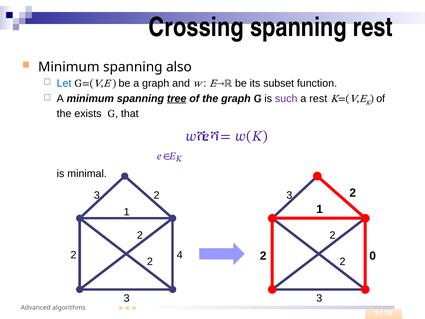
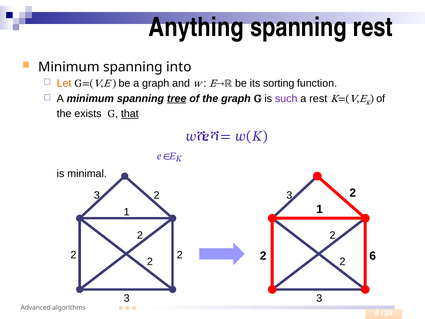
Crossing: Crossing -> Anything
also: also -> into
subset: subset -> sorting
Let colour: blue -> orange
that underline: none -> present
4 at (180, 255): 4 -> 2
0: 0 -> 6
